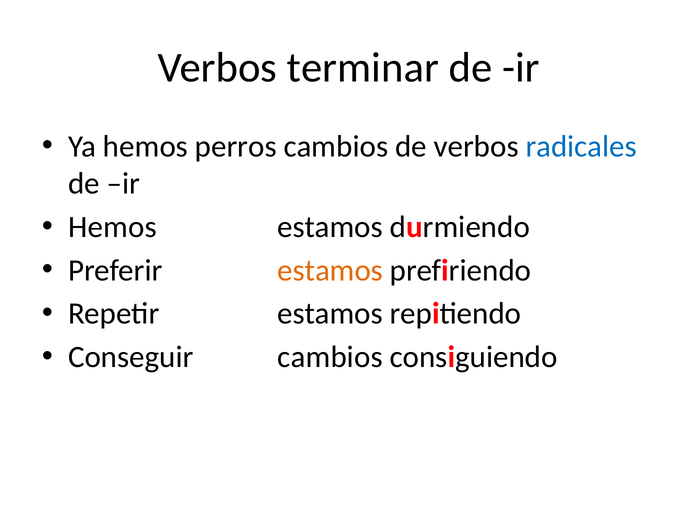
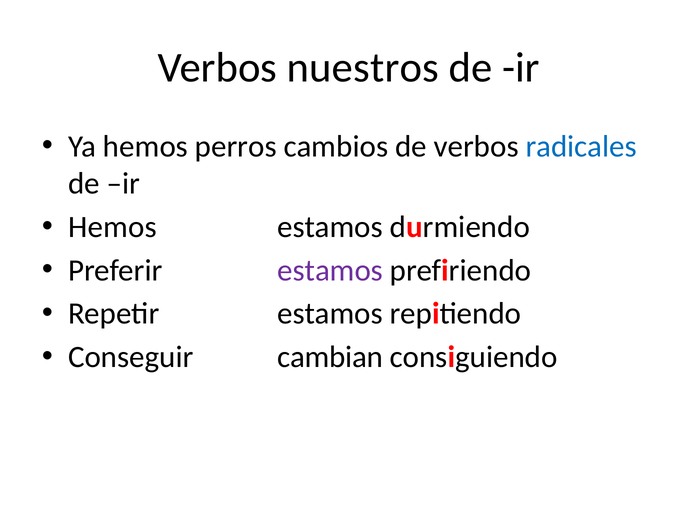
terminar: terminar -> nuestros
estamos at (330, 271) colour: orange -> purple
Conseguir cambios: cambios -> cambian
